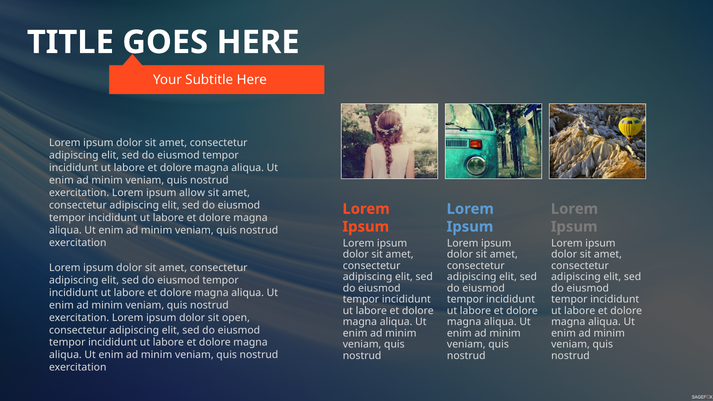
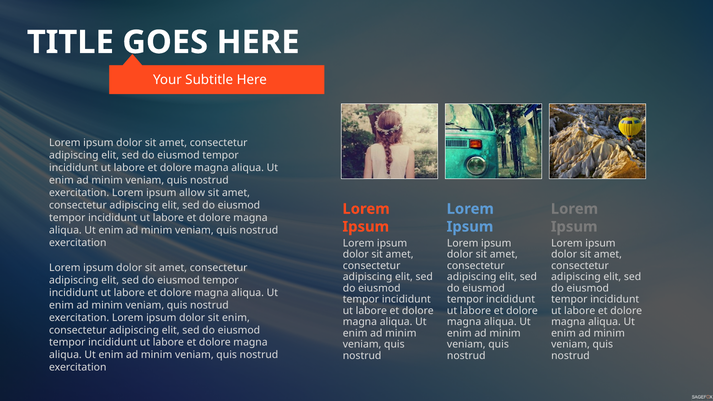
sit open: open -> enim
